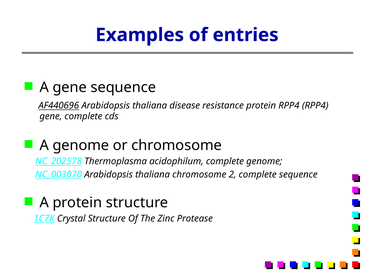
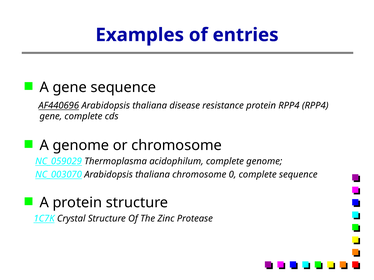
NC_202578: NC_202578 -> NC_059029
2: 2 -> 0
